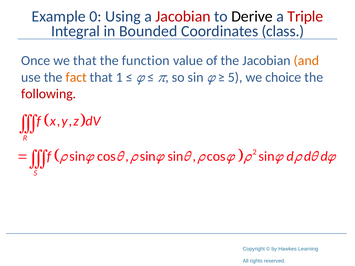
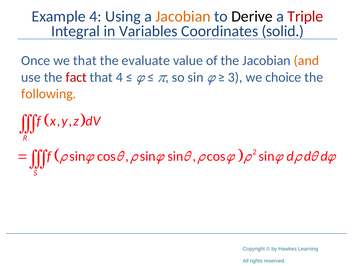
Example 0: 0 -> 4
Jacobian at (183, 16) colour: red -> orange
Bounded: Bounded -> Variables
class: class -> solid
function: function -> evaluate
fact colour: orange -> red
that 1: 1 -> 4
5: 5 -> 3
following colour: red -> orange
